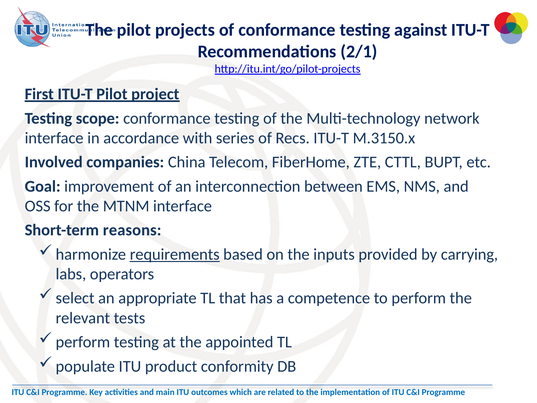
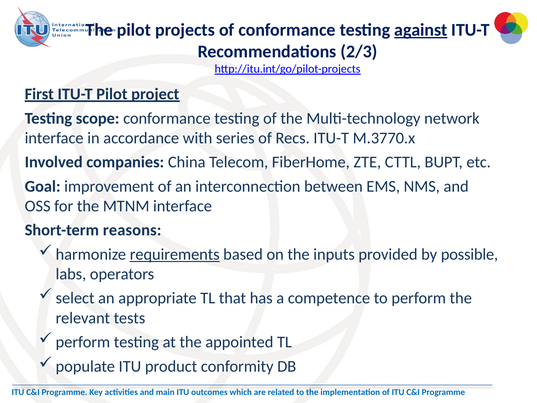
against underline: none -> present
2/1: 2/1 -> 2/3
M.3150.x: M.3150.x -> M.3770.x
carrying: carrying -> possible
